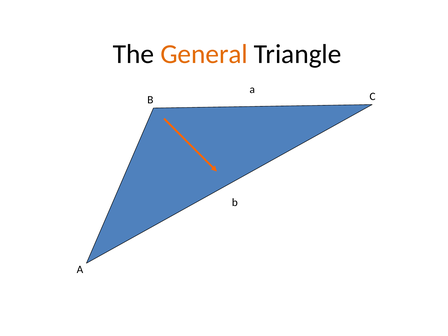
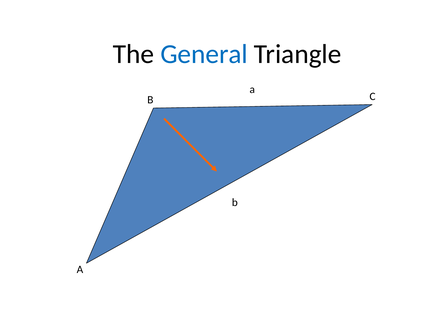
General colour: orange -> blue
